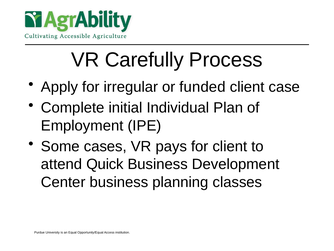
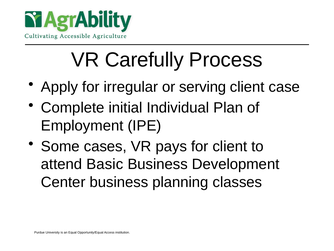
funded: funded -> serving
Quick: Quick -> Basic
